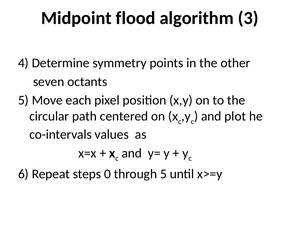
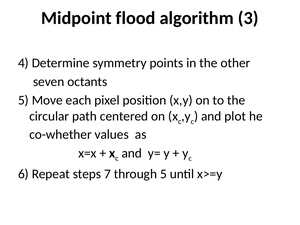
co-intervals: co-intervals -> co-whether
0: 0 -> 7
